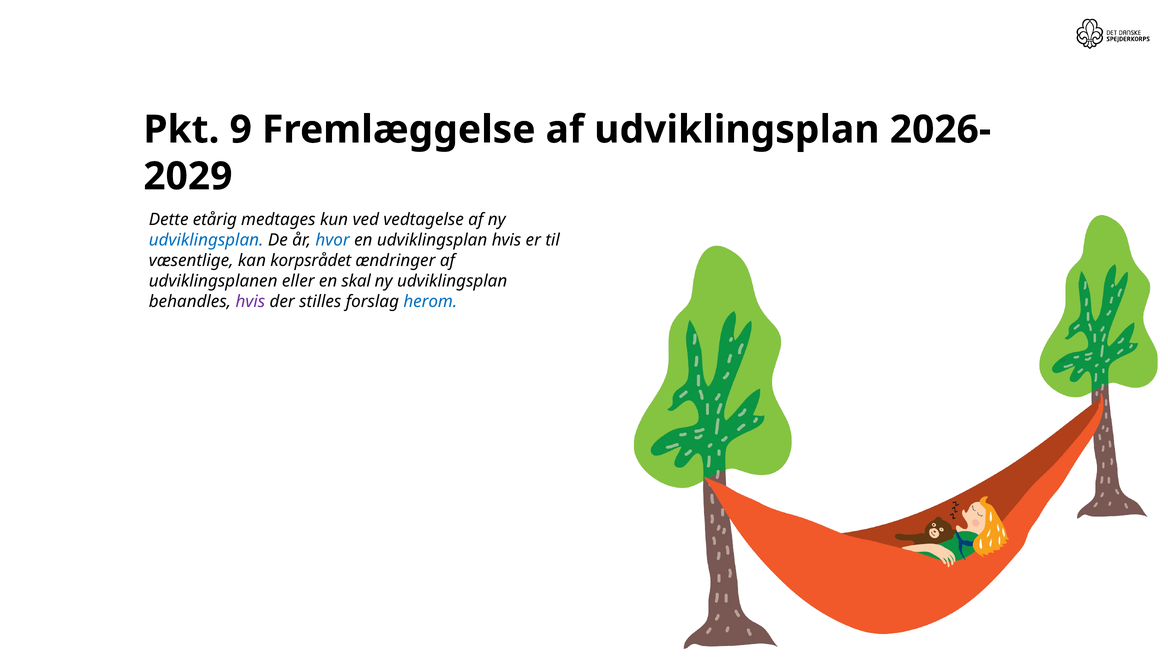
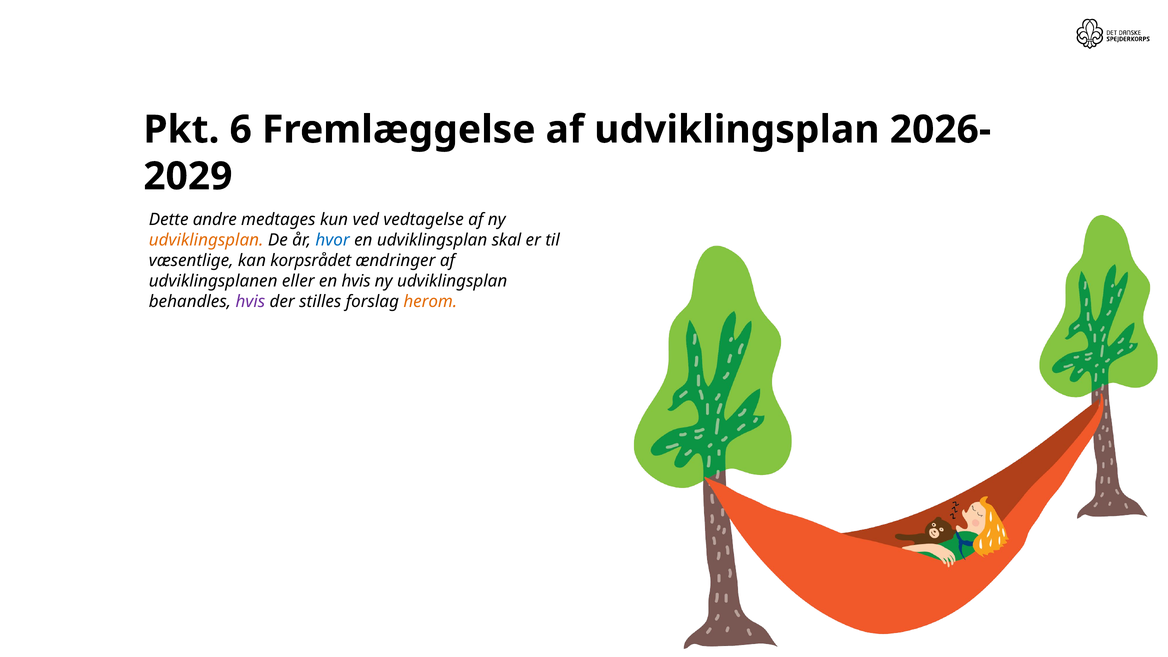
9: 9 -> 6
etårig: etårig -> andre
udviklingsplan at (206, 240) colour: blue -> orange
udviklingsplan hvis: hvis -> skal
en skal: skal -> hvis
herom colour: blue -> orange
